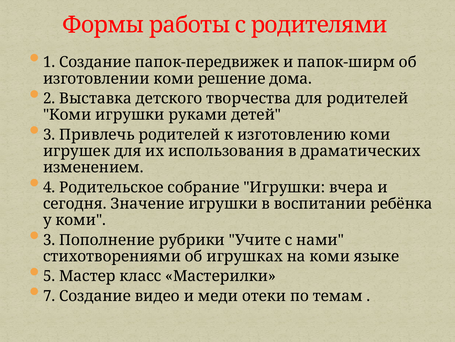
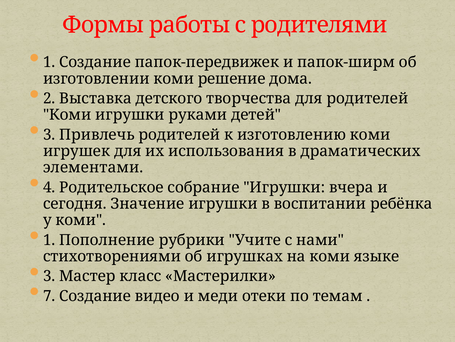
изменением: изменением -> элементами
3 at (49, 240): 3 -> 1
5 at (49, 276): 5 -> 3
